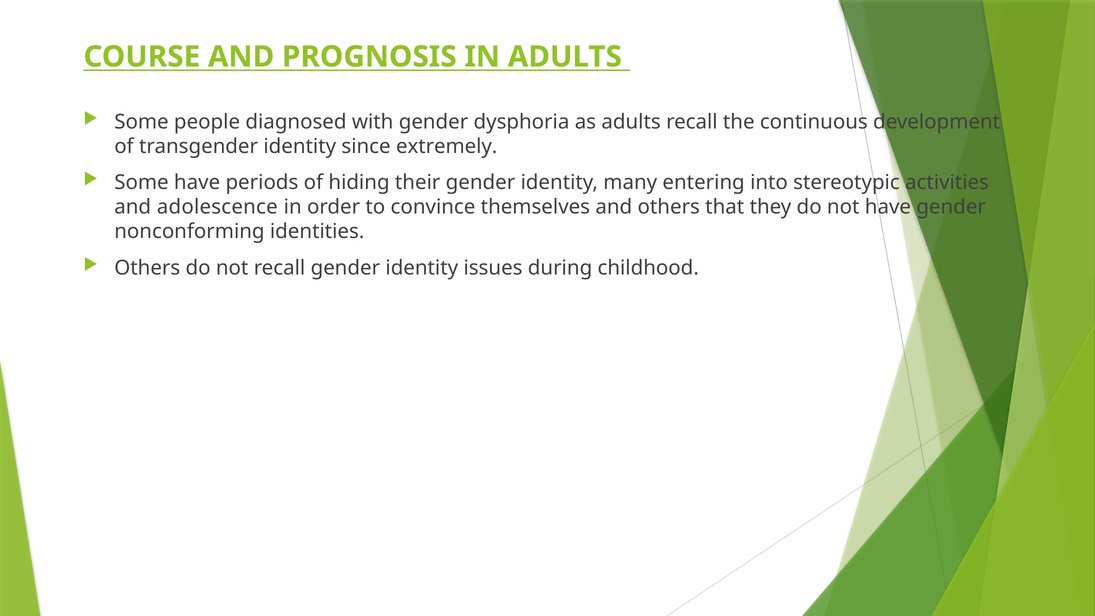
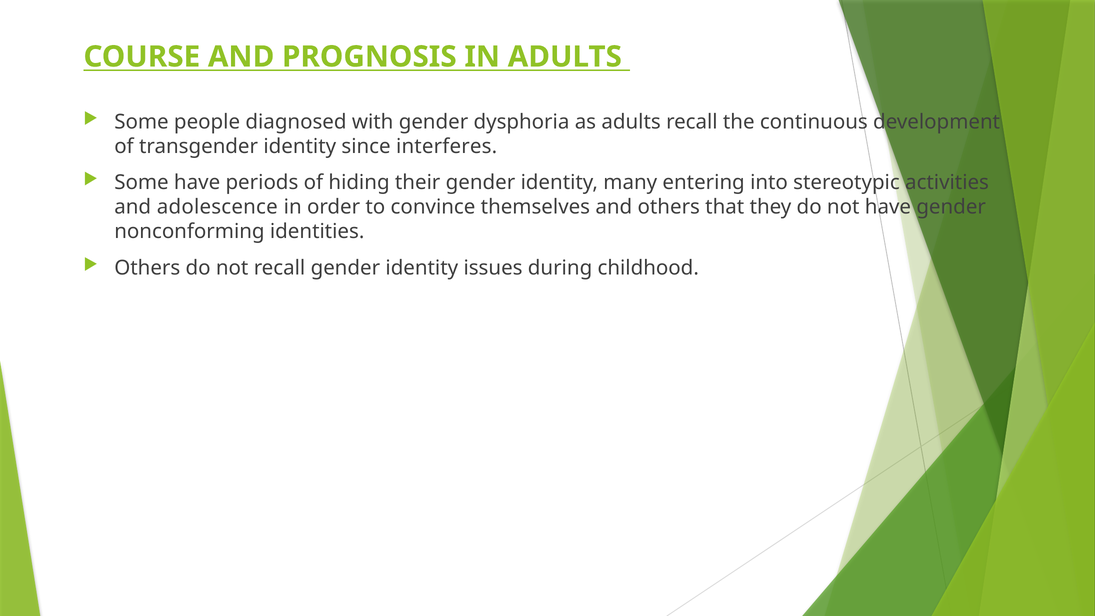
extremely: extremely -> interferes
